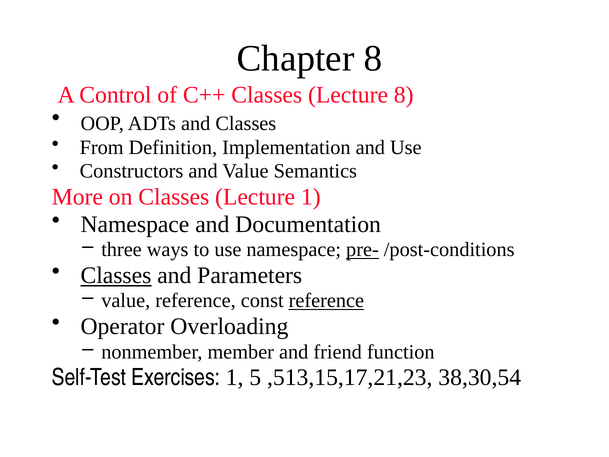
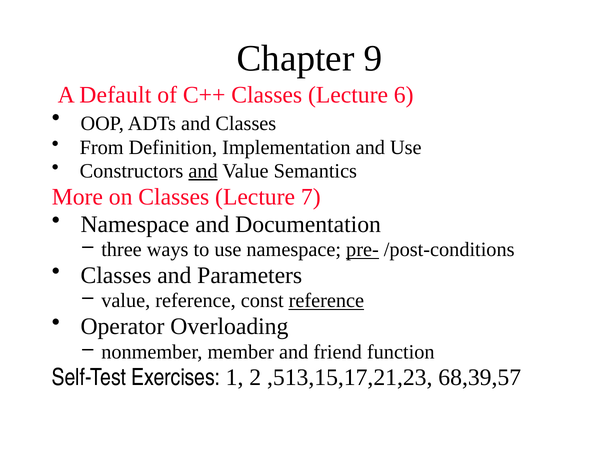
Chapter 8: 8 -> 9
Control: Control -> Default
Lecture 8: 8 -> 6
and at (203, 171) underline: none -> present
Lecture 1: 1 -> 7
Classes at (116, 275) underline: present -> none
5: 5 -> 2
38,30,54: 38,30,54 -> 68,39,57
